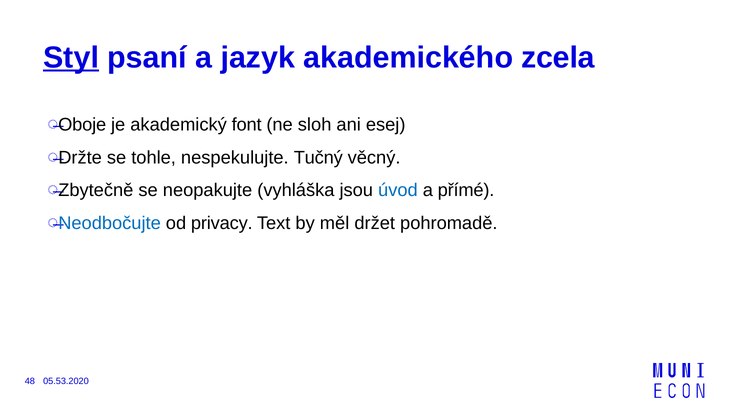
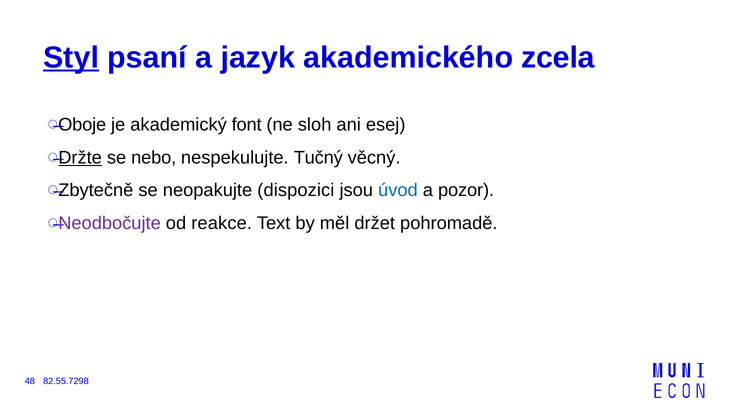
Držte underline: none -> present
tohle: tohle -> nebo
vyhláška: vyhláška -> dispozici
přímé: přímé -> pozor
Neodbočujte colour: blue -> purple
privacy: privacy -> reakce
05.53.2020: 05.53.2020 -> 82.55.7298
